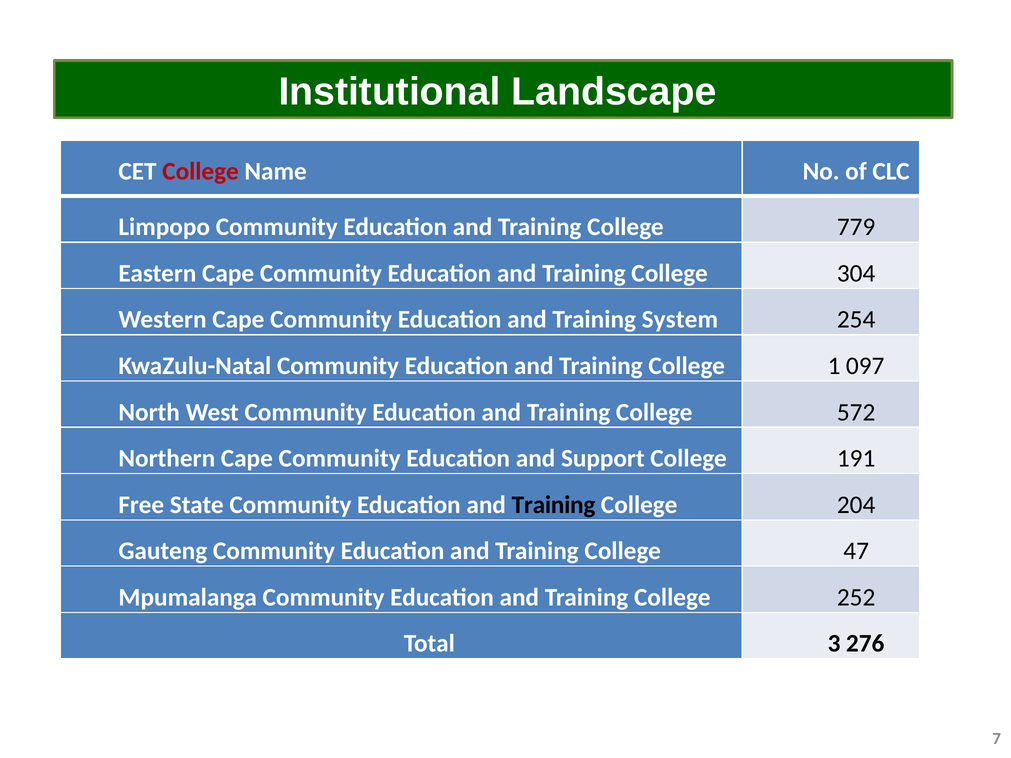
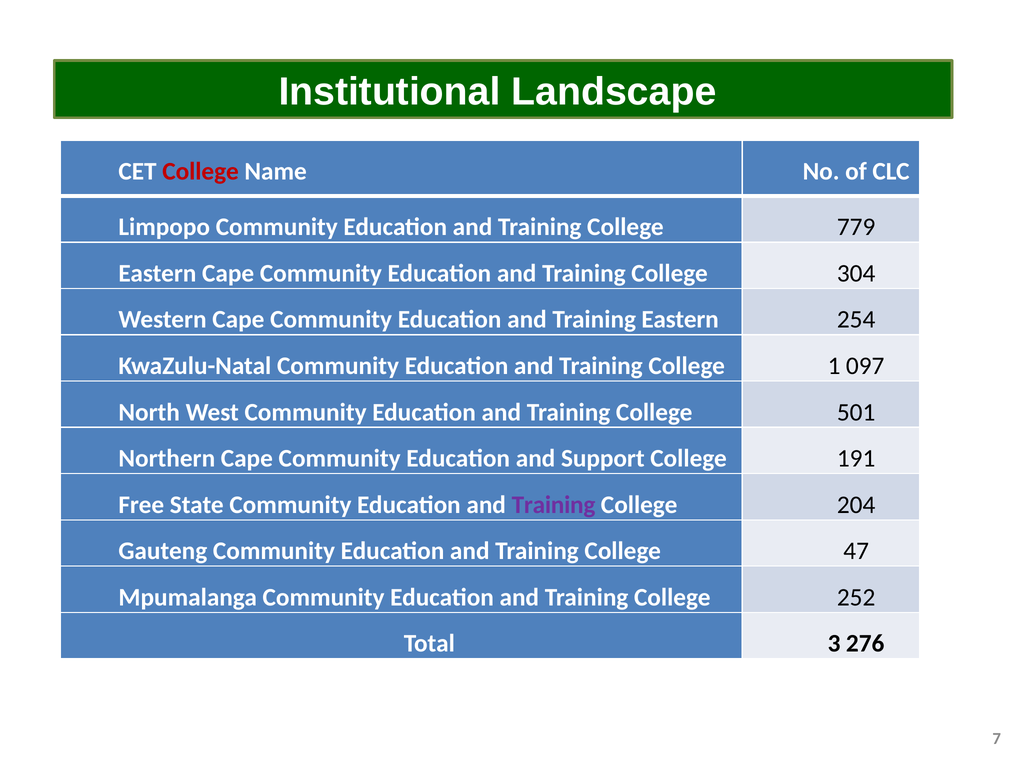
Training System: System -> Eastern
572: 572 -> 501
Training at (554, 505) colour: black -> purple
